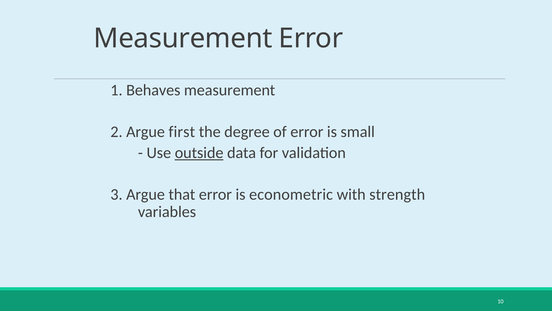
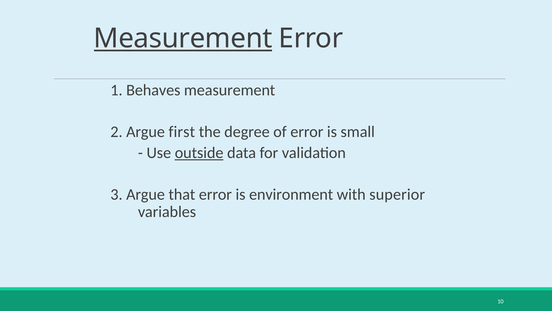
Measurement at (183, 38) underline: none -> present
econometric: econometric -> environment
strength: strength -> superior
